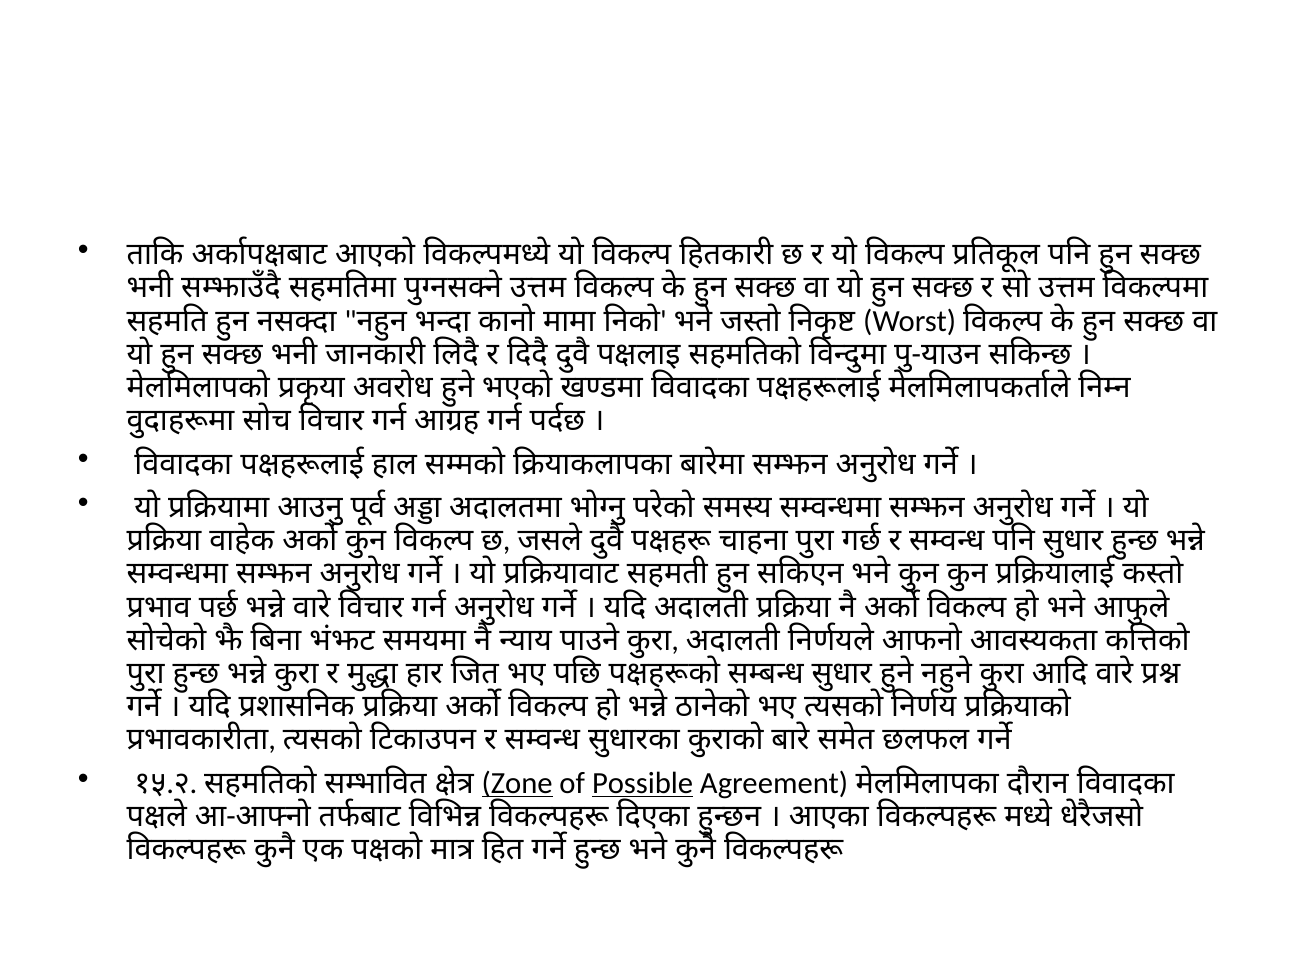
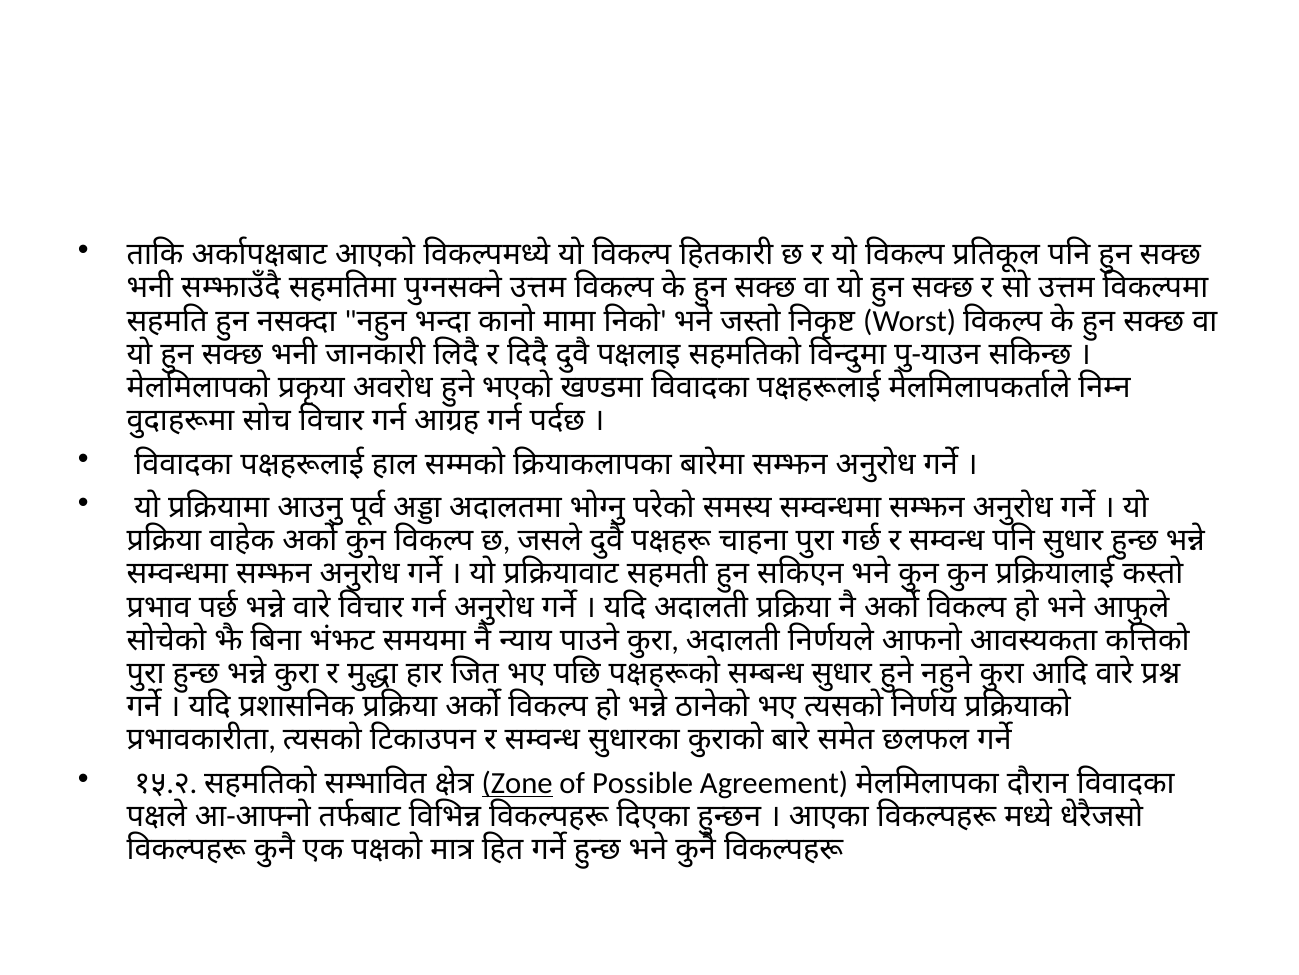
Possible underline: present -> none
